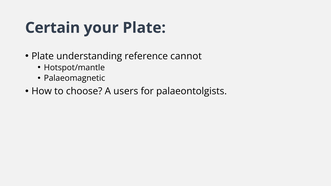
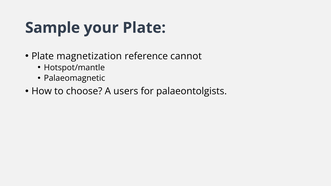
Certain: Certain -> Sample
understanding: understanding -> magnetization
